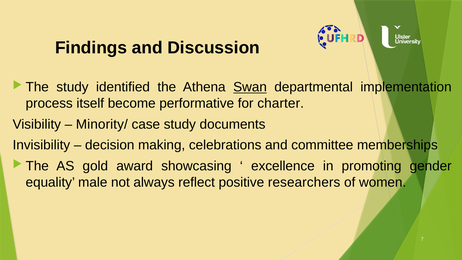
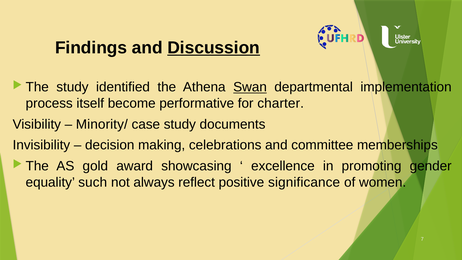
Discussion underline: none -> present
male: male -> such
researchers: researchers -> significance
